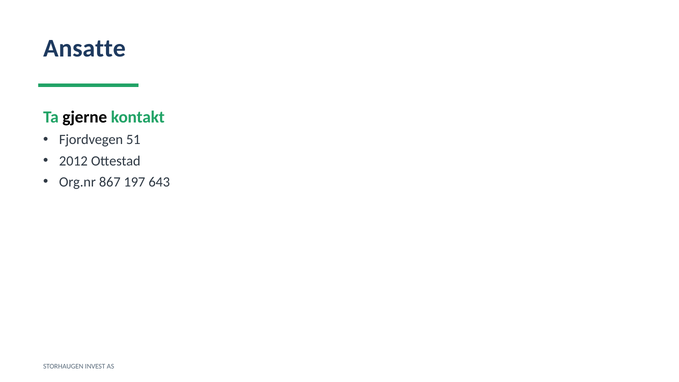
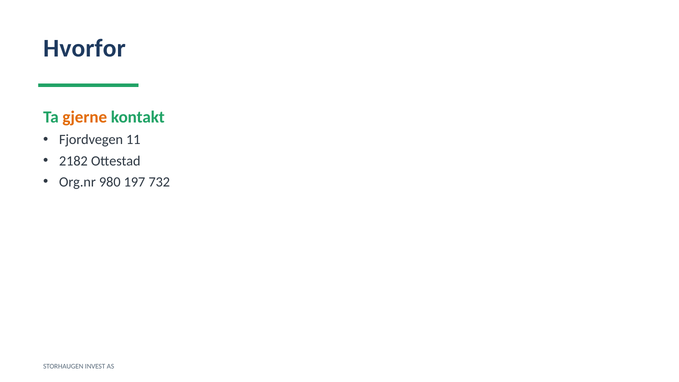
Ansatte: Ansatte -> Hvorfor
gjerne colour: black -> orange
51: 51 -> 11
2012: 2012 -> 2182
867: 867 -> 980
643: 643 -> 732
